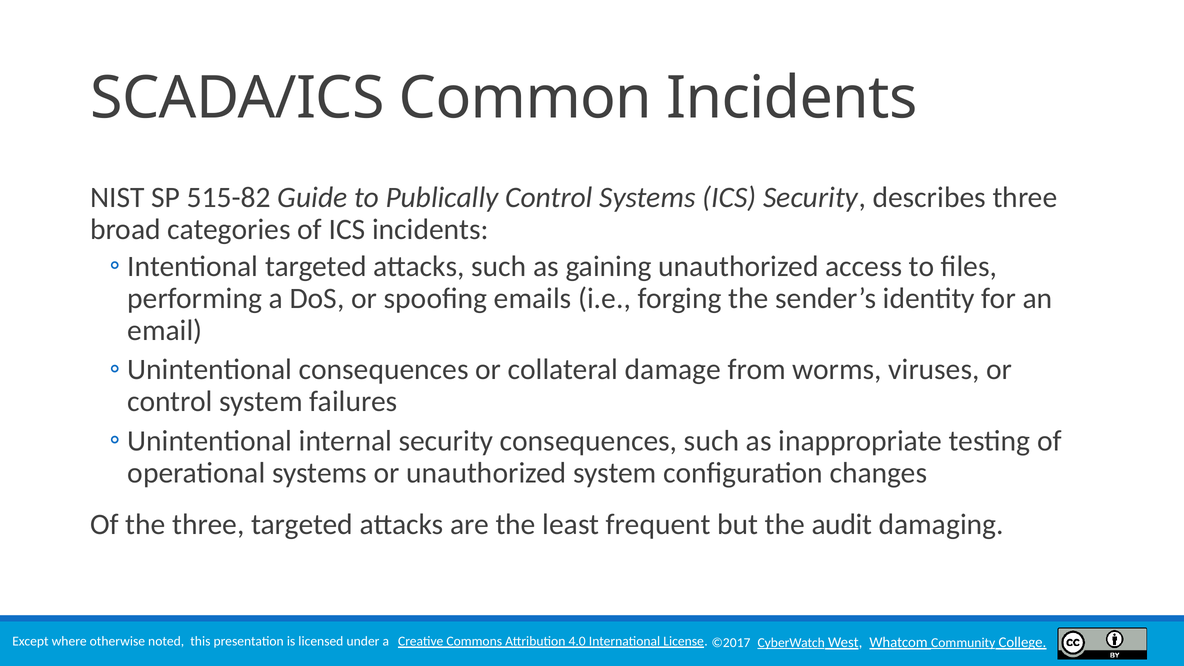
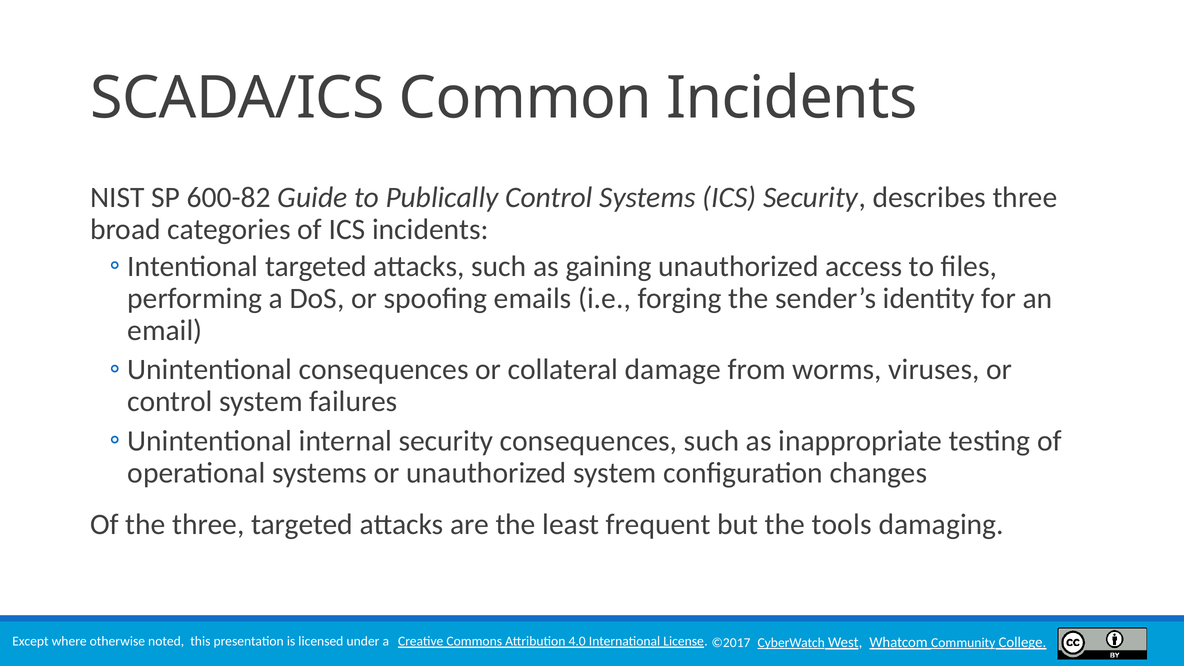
515-82: 515-82 -> 600-82
audit: audit -> tools
